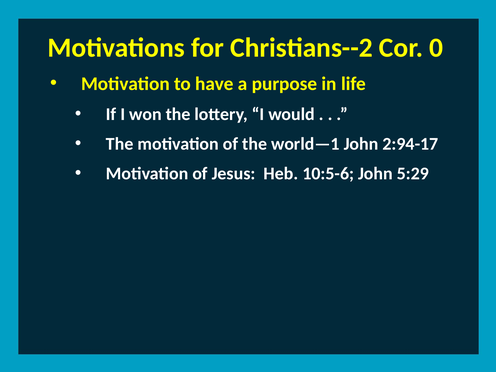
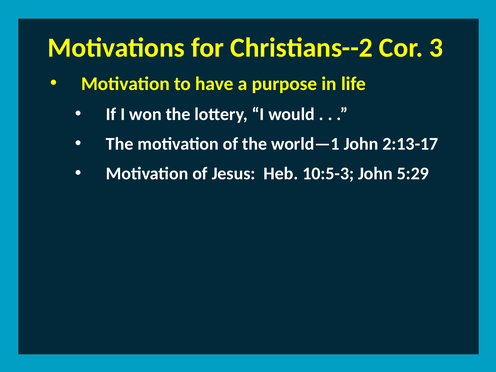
0: 0 -> 3
2:94-17: 2:94-17 -> 2:13-17
10:5-6: 10:5-6 -> 10:5-3
